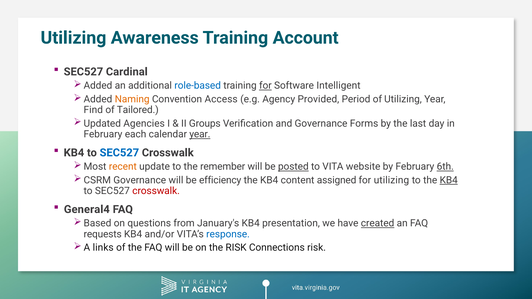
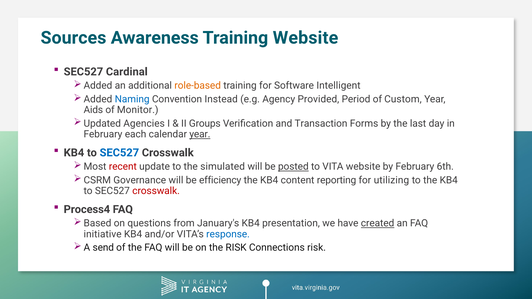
Utilizing at (73, 38): Utilizing -> Sources
Training Account: Account -> Website
role-based colour: blue -> orange
for at (265, 86) underline: present -> none
Naming colour: orange -> blue
Access: Access -> Instead
of Utilizing: Utilizing -> Custom
Find: Find -> Aids
Tailored: Tailored -> Monitor
and Governance: Governance -> Transaction
recent colour: orange -> red
remember: remember -> simulated
6th underline: present -> none
assigned: assigned -> reporting
KB4 at (449, 180) underline: present -> none
General4: General4 -> Process4
requests: requests -> initiative
links: links -> send
